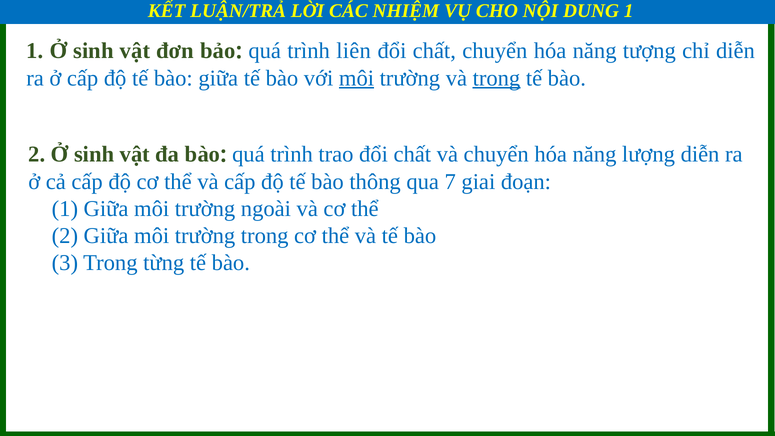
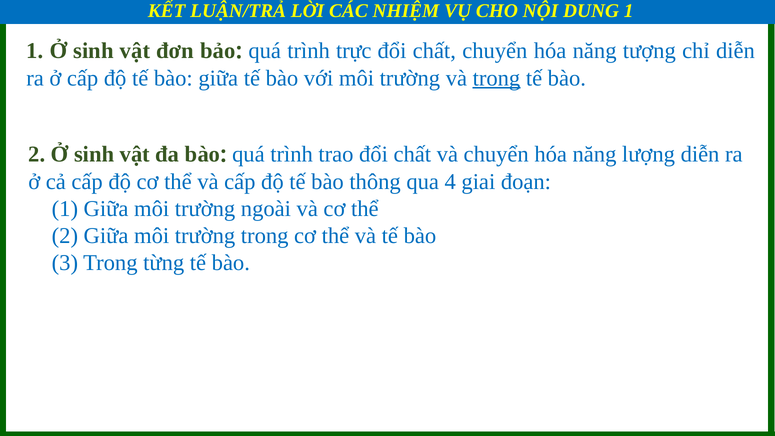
liên: liên -> trực
môi at (357, 78) underline: present -> none
7: 7 -> 4
